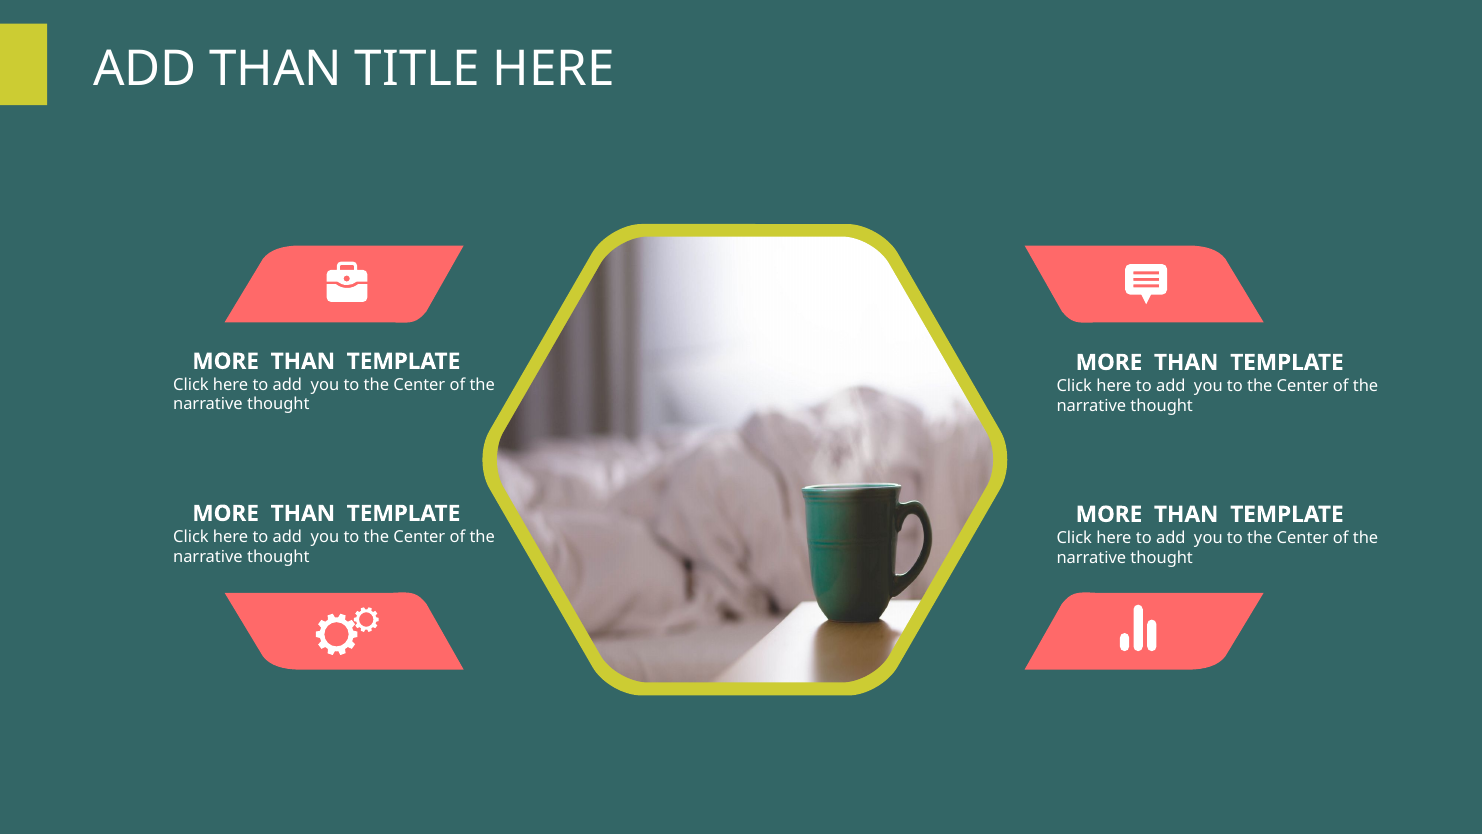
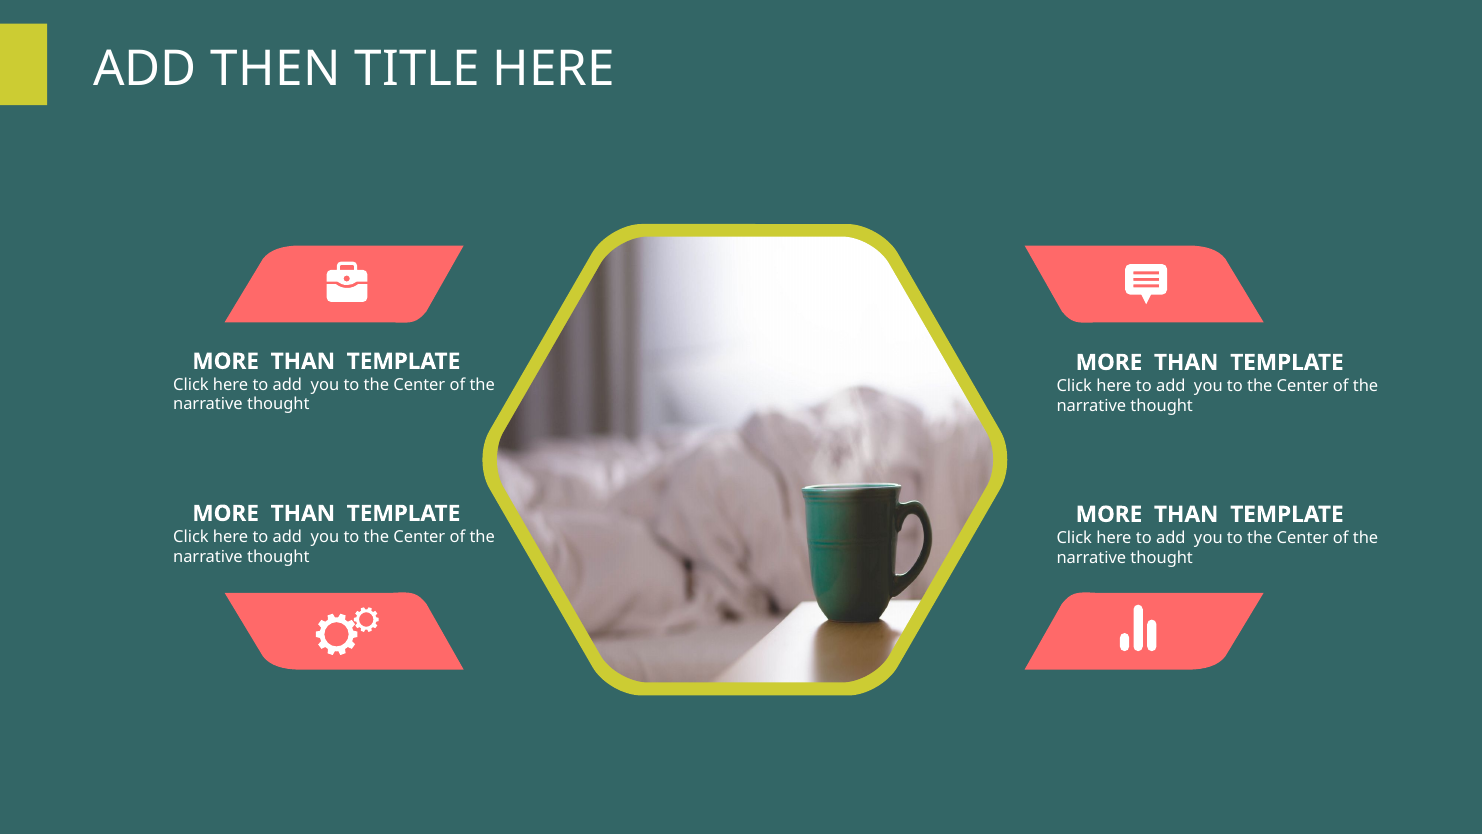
ADD THAN: THAN -> THEN
